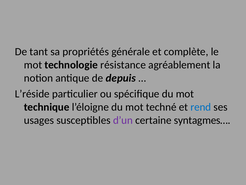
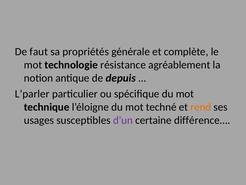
tant: tant -> faut
L’réside: L’réside -> L’parler
rend colour: blue -> orange
syntagmes…: syntagmes… -> différence…
